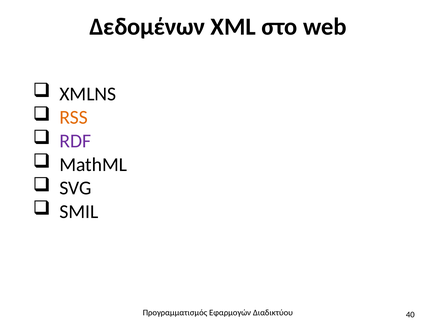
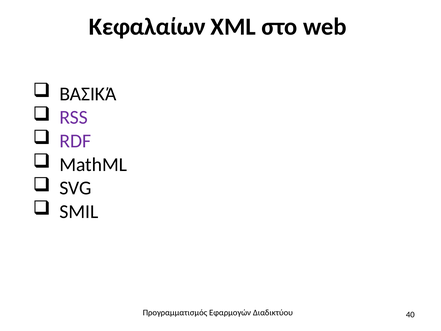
Δεδομένων: Δεδομένων -> Κεφαλαίων
XMLNS: XMLNS -> ΒΑΣΙΚΆ
RSS colour: orange -> purple
